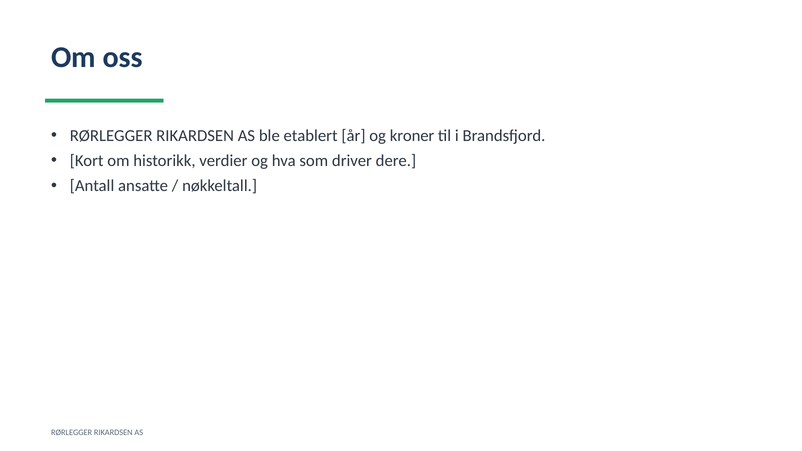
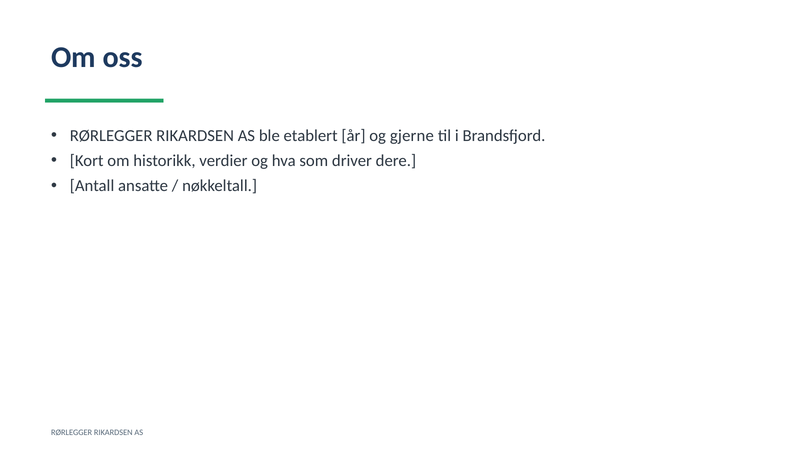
kroner: kroner -> gjerne
